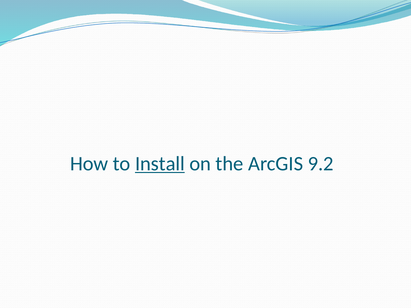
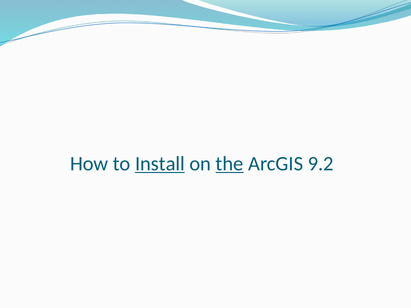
the underline: none -> present
